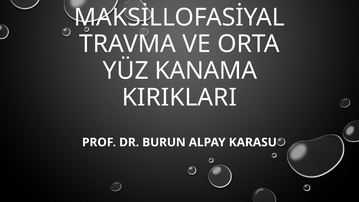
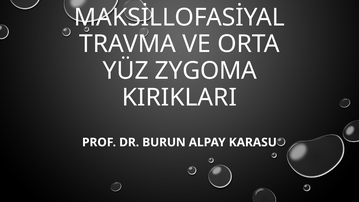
KANAMA: KANAMA -> ZYGOMA
